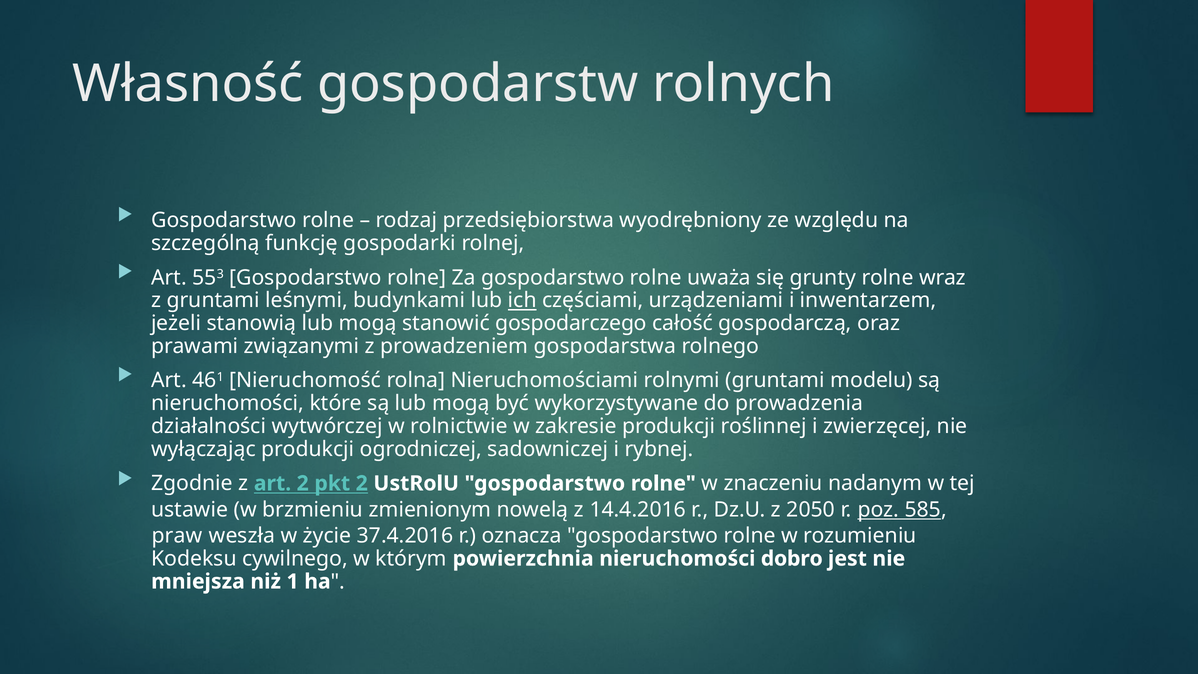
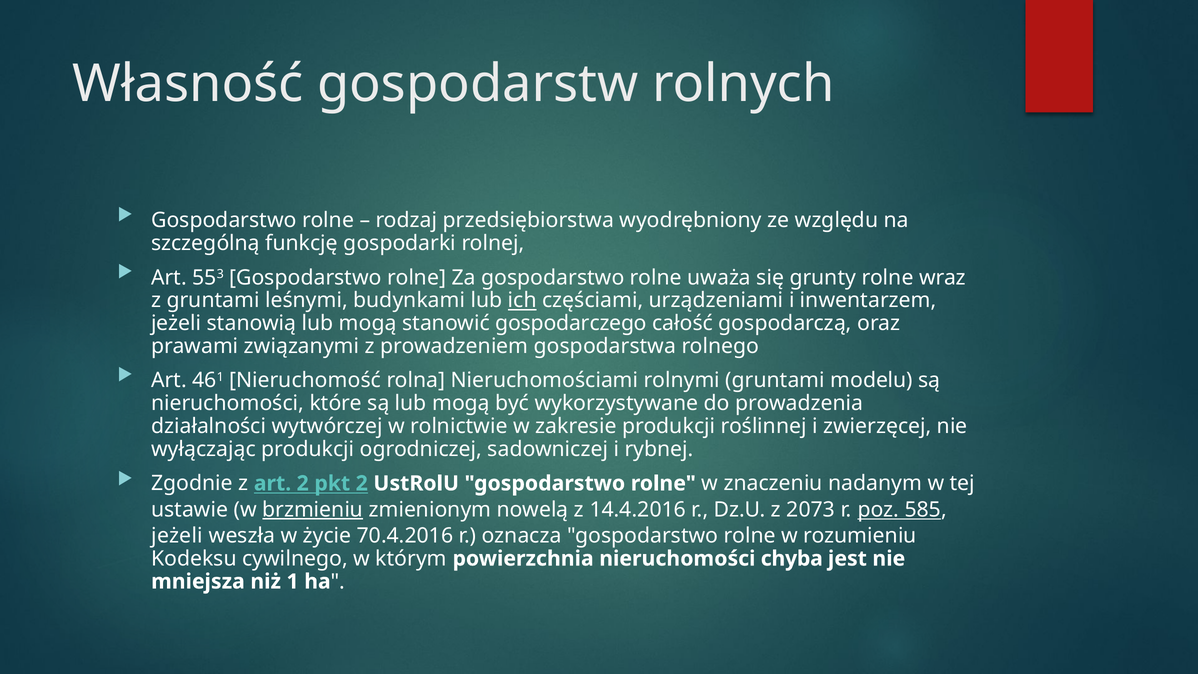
brzmieniu underline: none -> present
2050: 2050 -> 2073
praw at (177, 536): praw -> jeżeli
37.4.2016: 37.4.2016 -> 70.4.2016
dobro: dobro -> chyba
